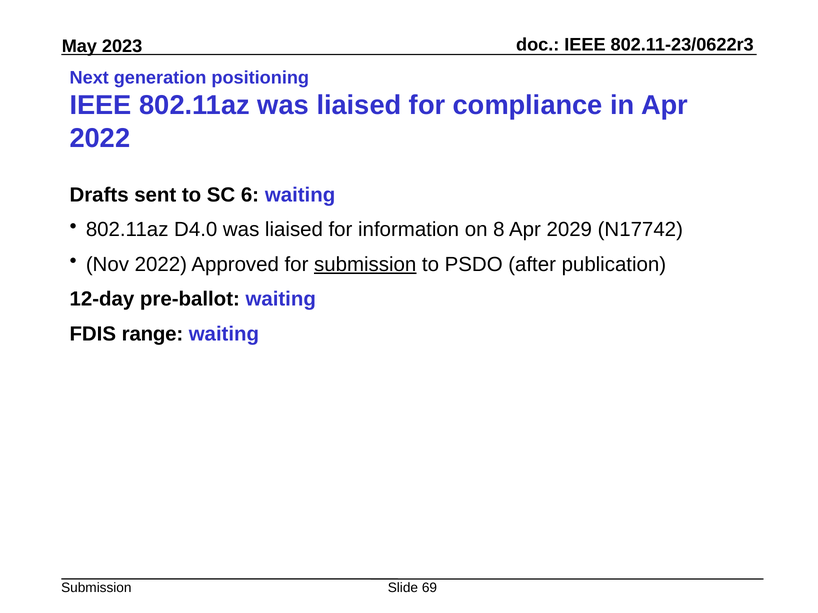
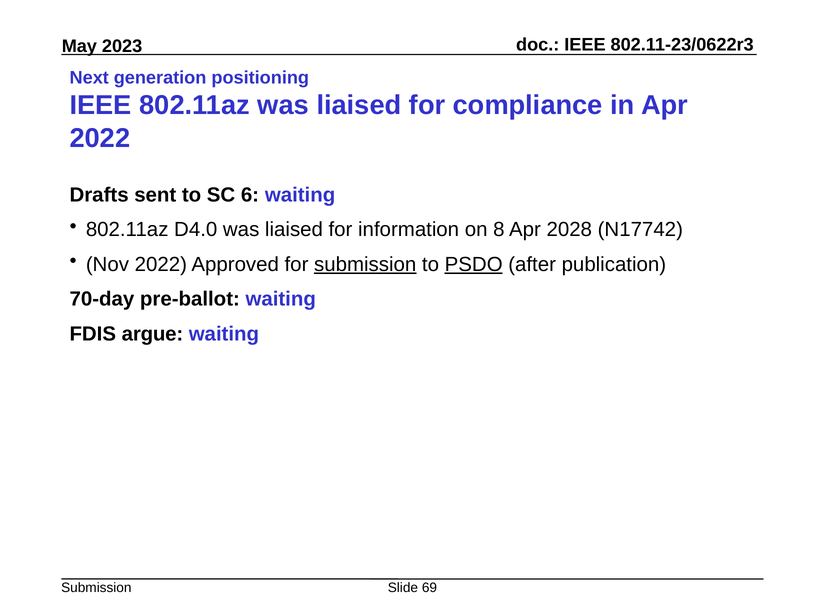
2029: 2029 -> 2028
PSDO underline: none -> present
12-day: 12-day -> 70-day
range: range -> argue
